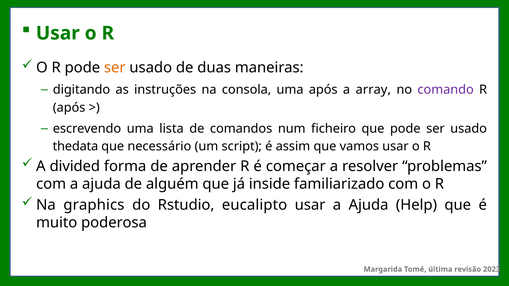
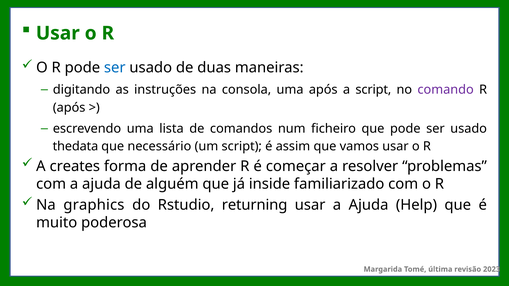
ser at (115, 68) colour: orange -> blue
a array: array -> script
divided: divided -> creates
eucalipto: eucalipto -> returning
